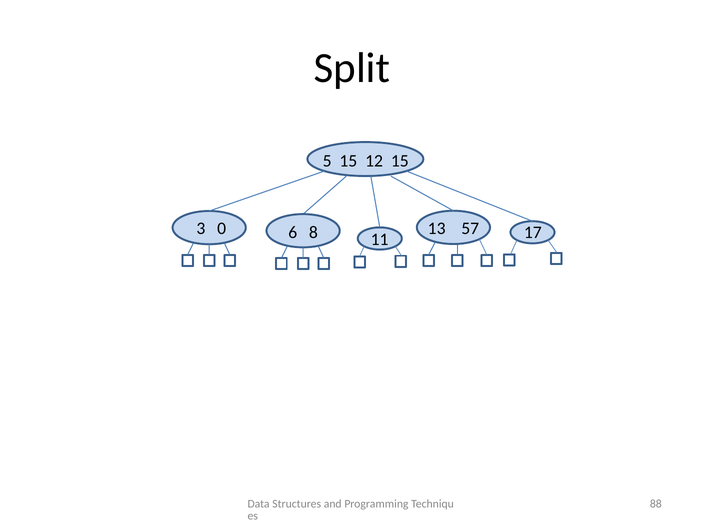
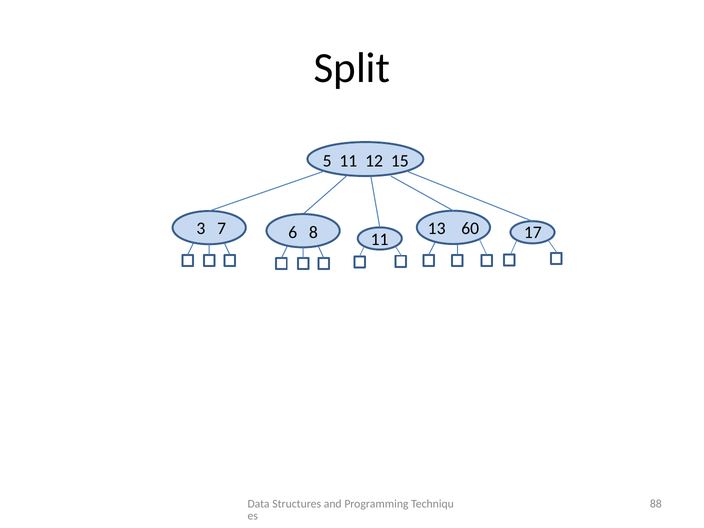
5 15: 15 -> 11
0: 0 -> 7
57: 57 -> 60
